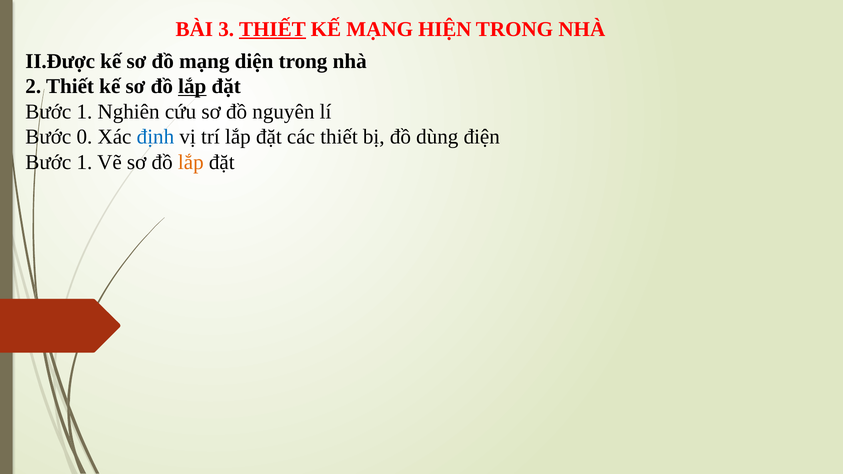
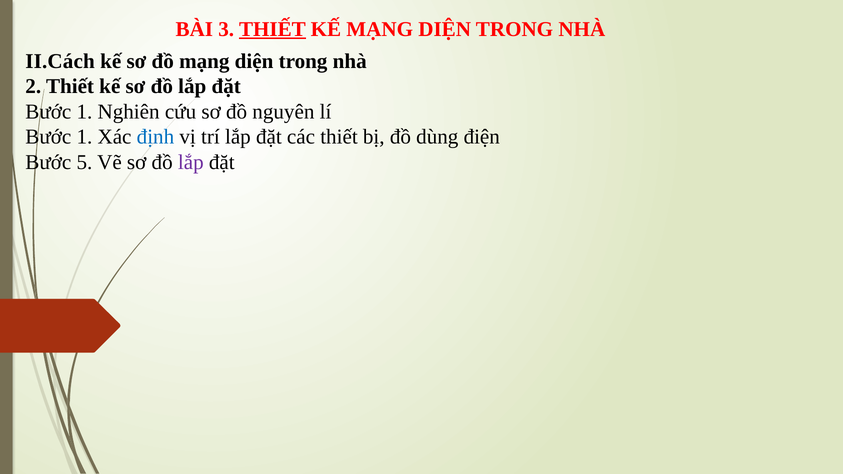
KẾ MẠNG HIỆN: HIỆN -> DIỆN
II.Được: II.Được -> II.Cách
lắp at (192, 86) underline: present -> none
0 at (84, 137): 0 -> 1
1 at (84, 162): 1 -> 5
lắp at (191, 162) colour: orange -> purple
